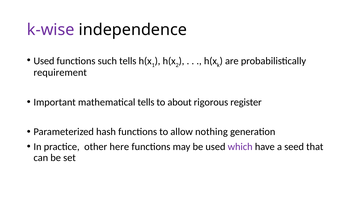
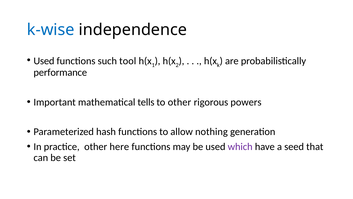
k-wise colour: purple -> blue
such tells: tells -> tool
requirement: requirement -> performance
to about: about -> other
register: register -> powers
